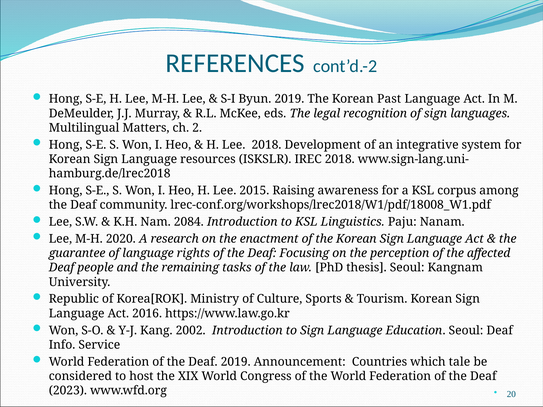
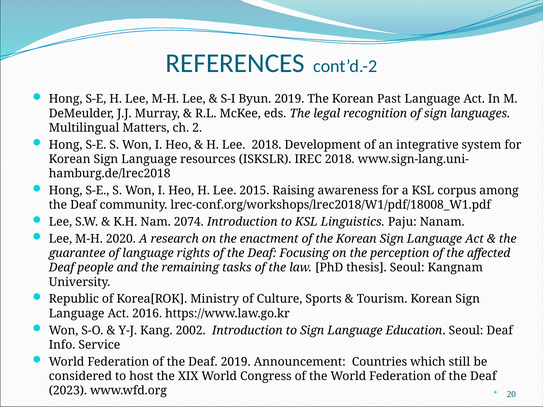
2084: 2084 -> 2074
tale: tale -> still
